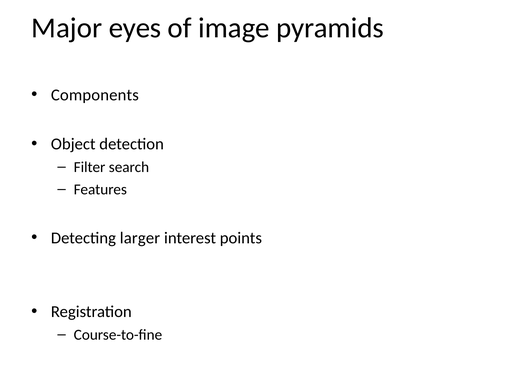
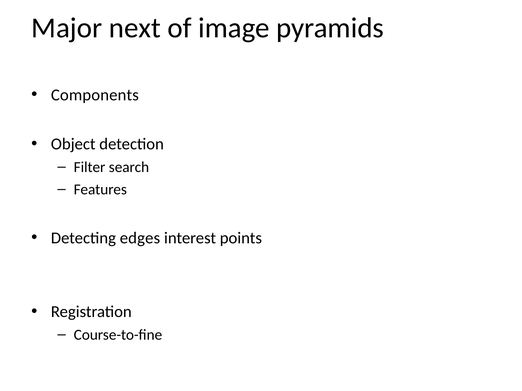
eyes: eyes -> next
larger: larger -> edges
